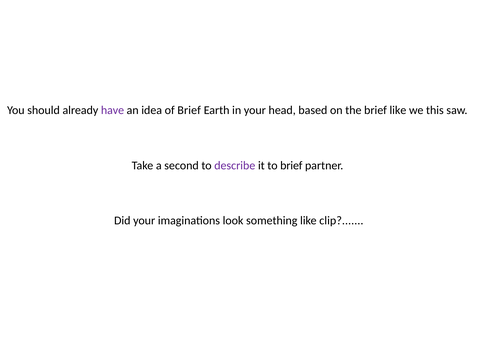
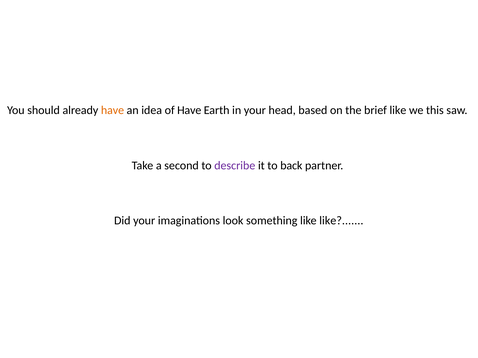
have at (112, 110) colour: purple -> orange
of Brief: Brief -> Have
to brief: brief -> back
like clip: clip -> like
